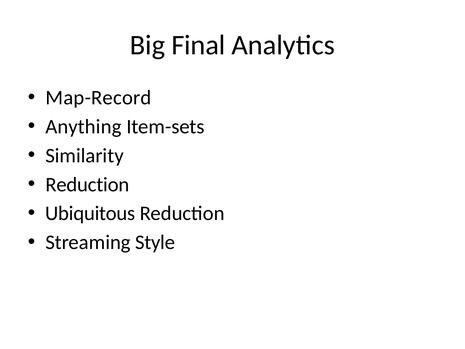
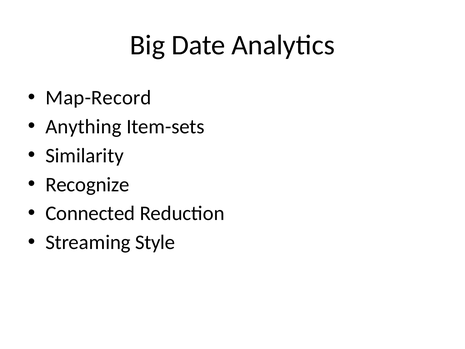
Final: Final -> Date
Reduction at (87, 184): Reduction -> Recognize
Ubiquitous: Ubiquitous -> Connected
